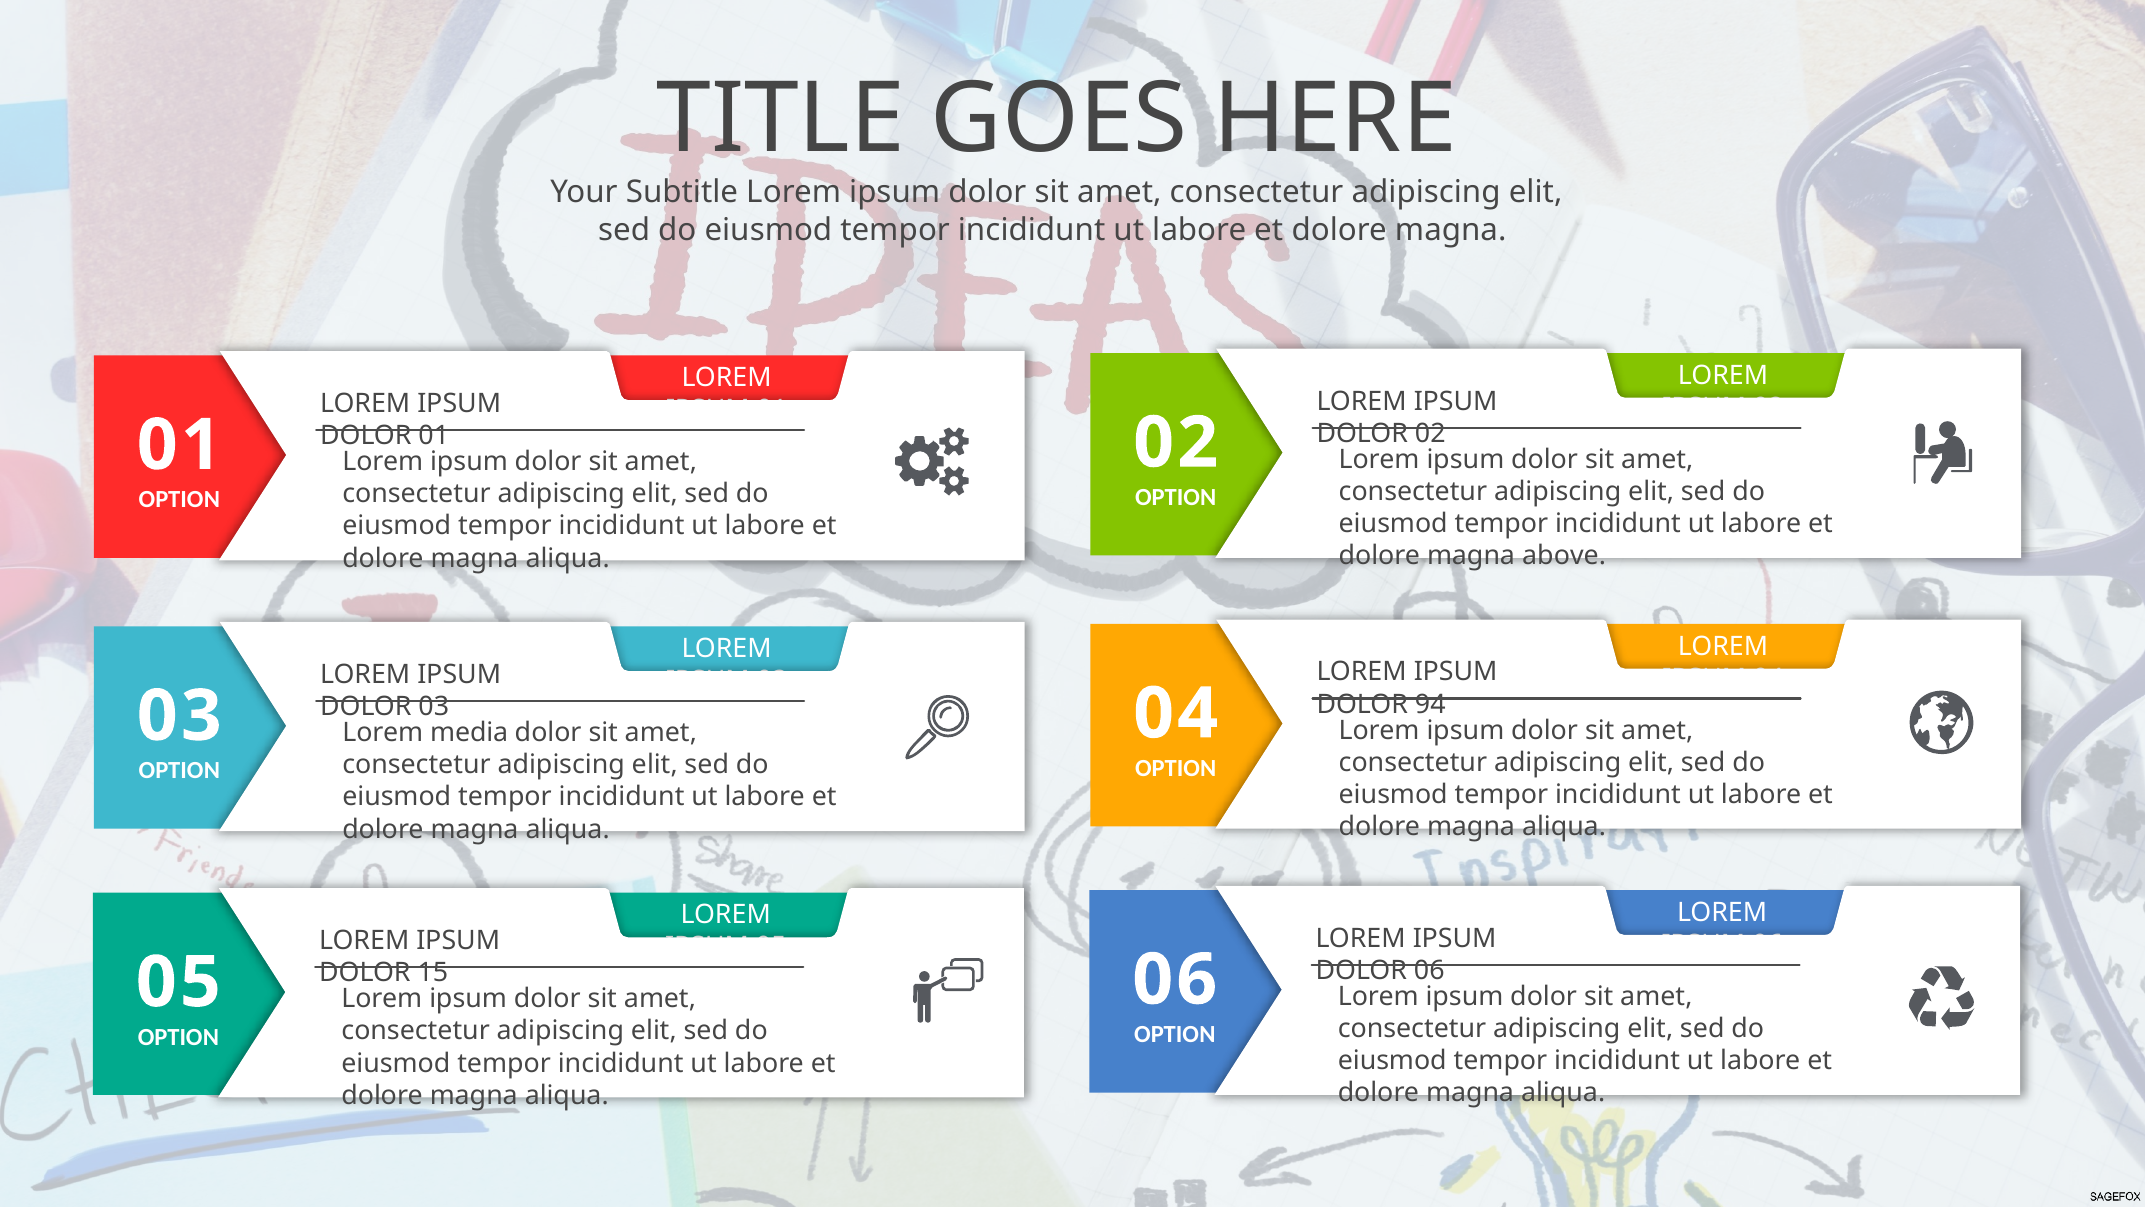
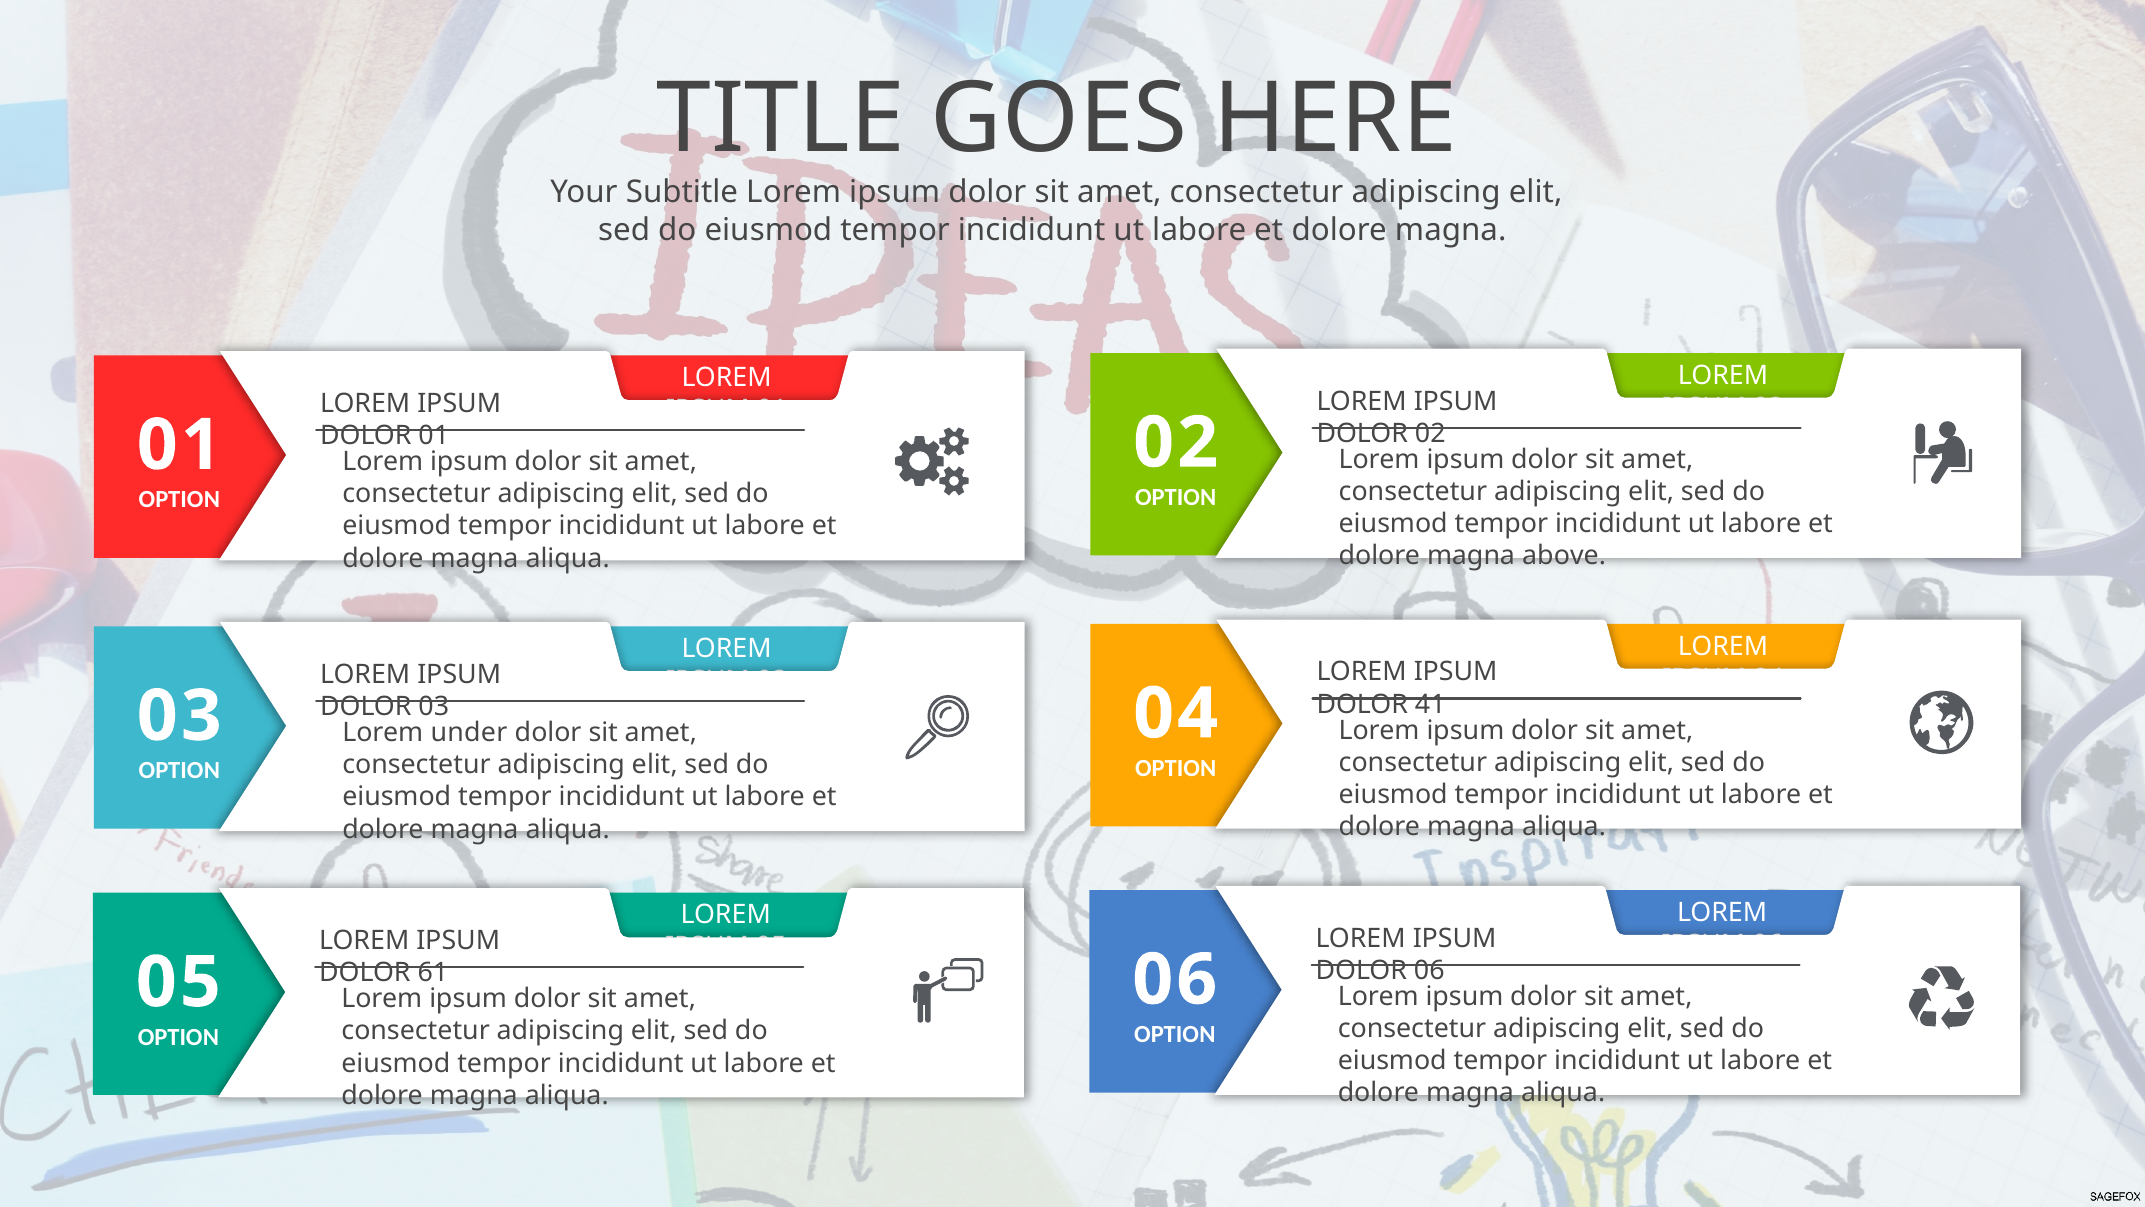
94: 94 -> 41
media: media -> under
15: 15 -> 61
